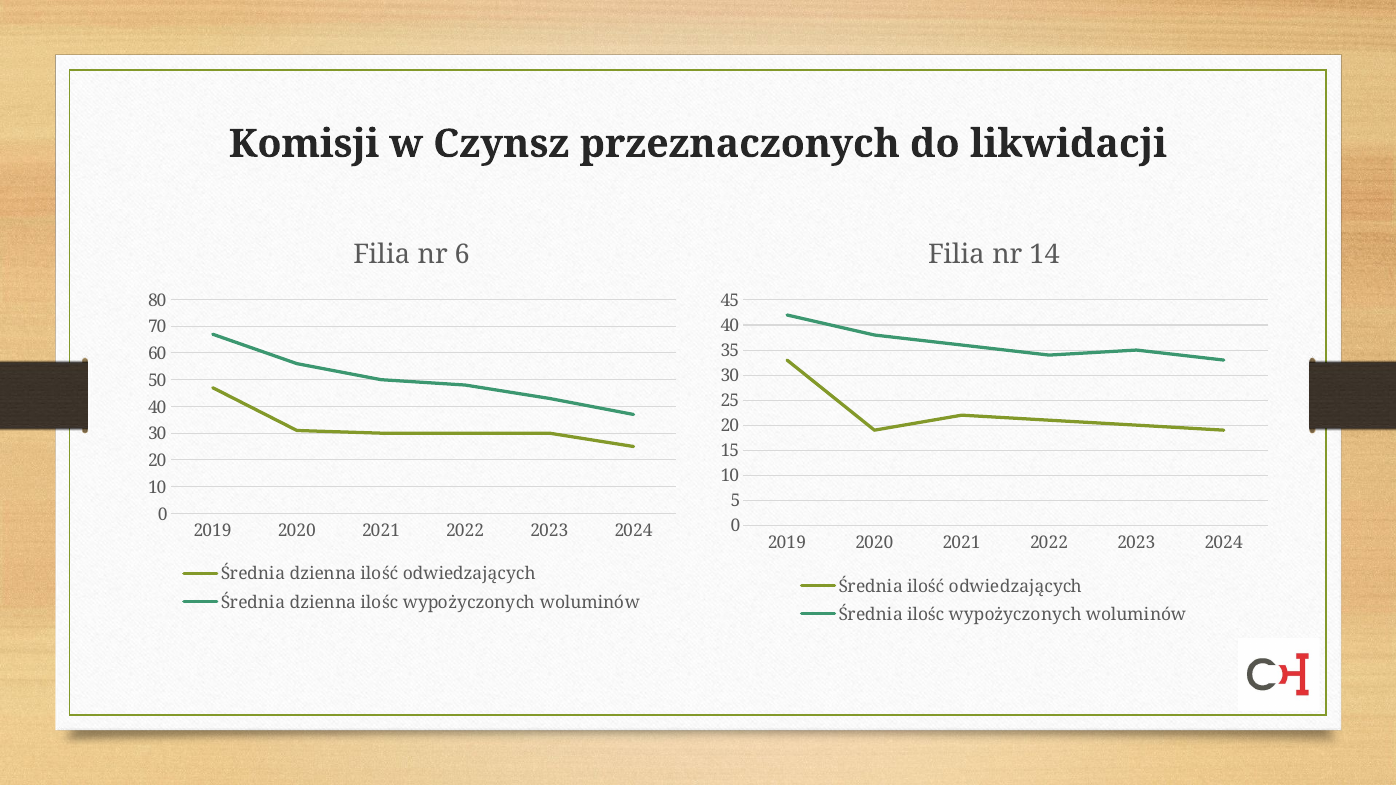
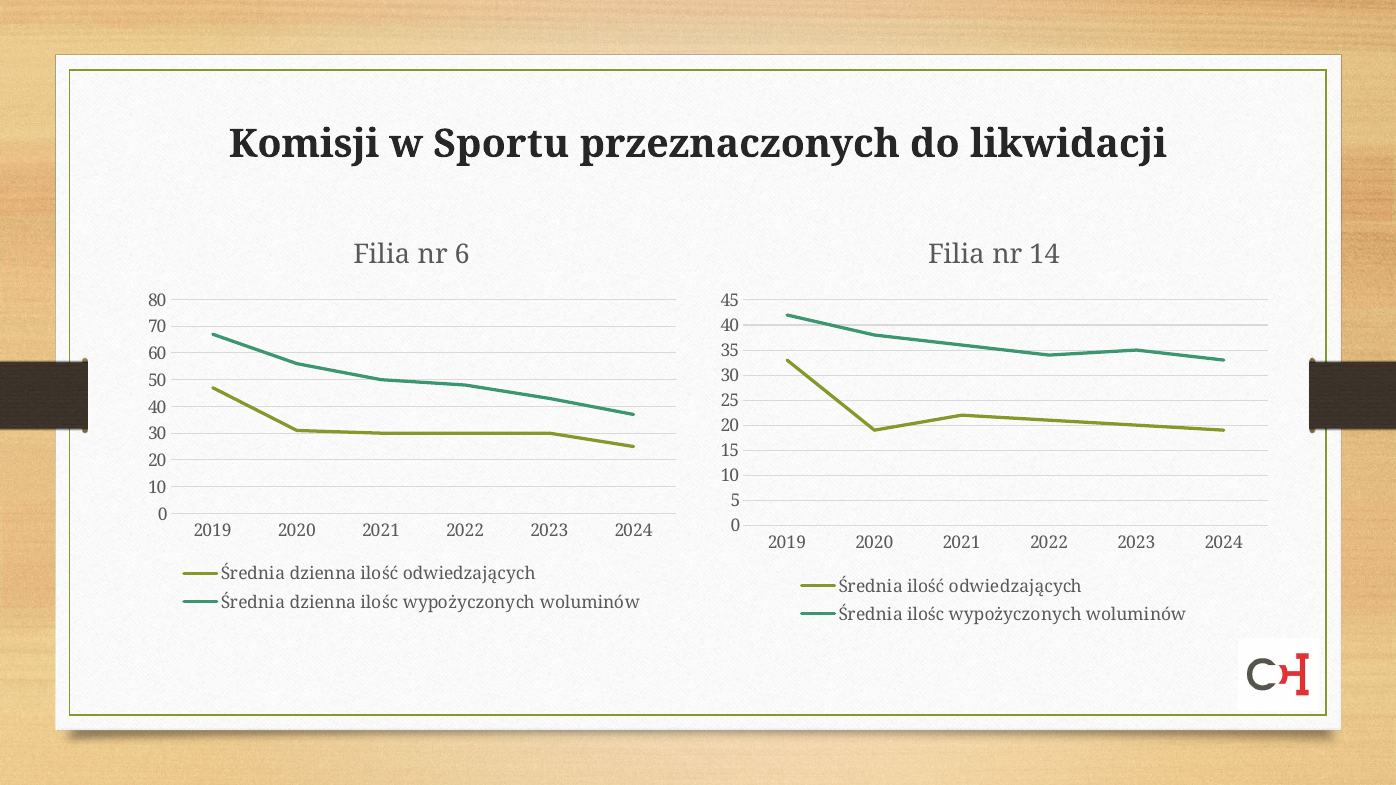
Czynsz: Czynsz -> Sportu
